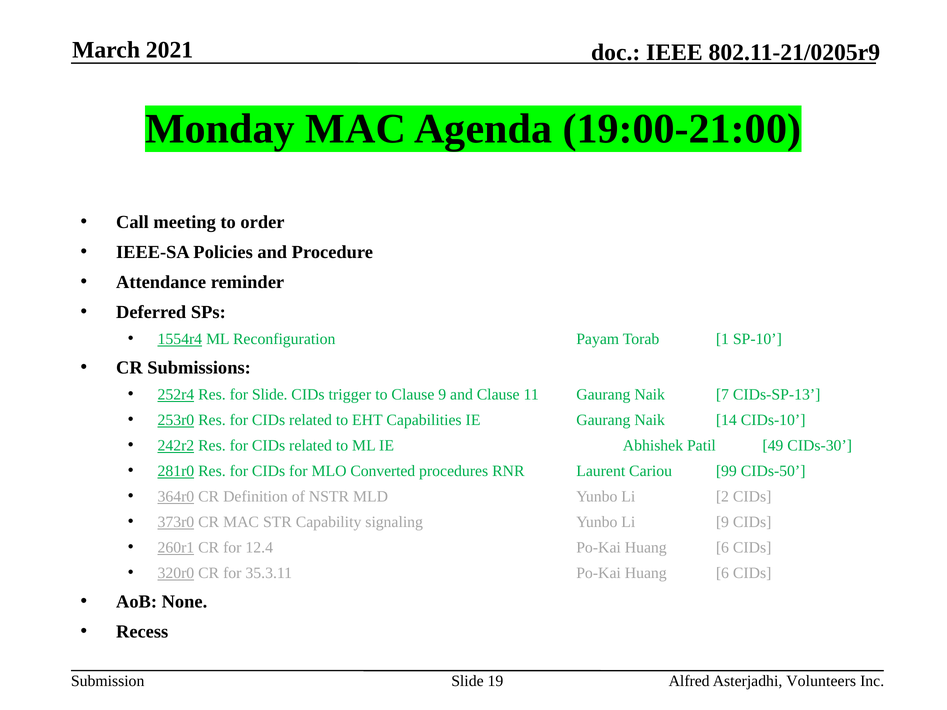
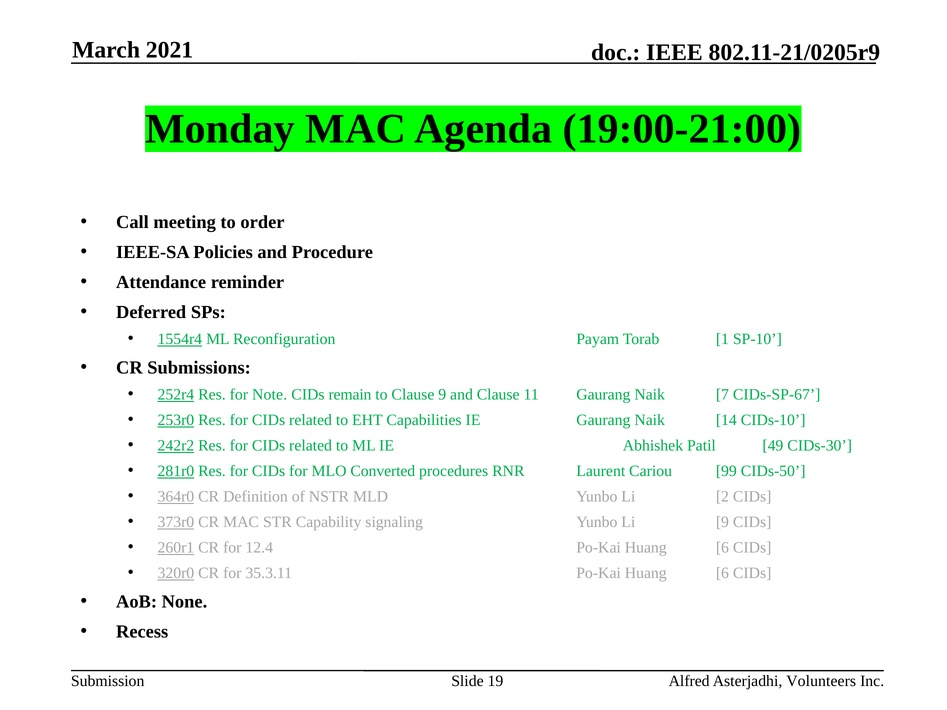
for Slide: Slide -> Note
trigger: trigger -> remain
CIDs-SP-13: CIDs-SP-13 -> CIDs-SP-67
